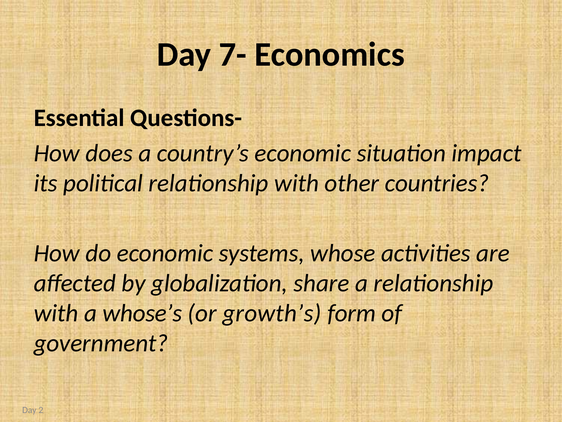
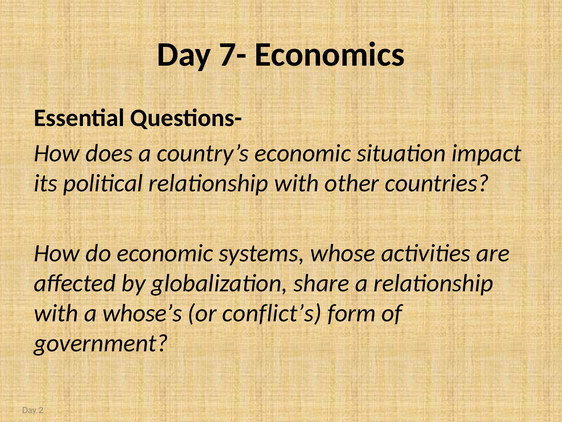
growth’s: growth’s -> conflict’s
